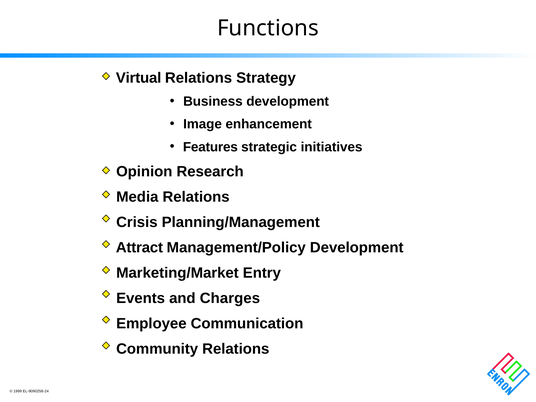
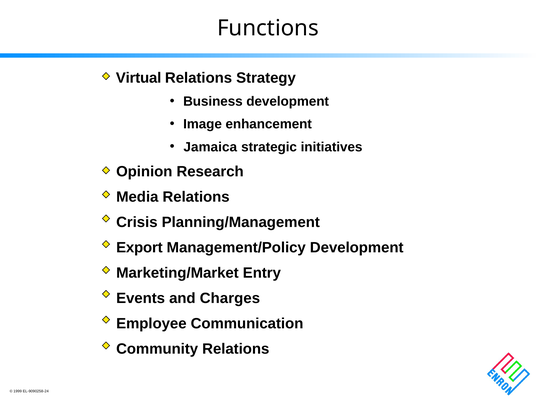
Features: Features -> Jamaica
Attract: Attract -> Export
